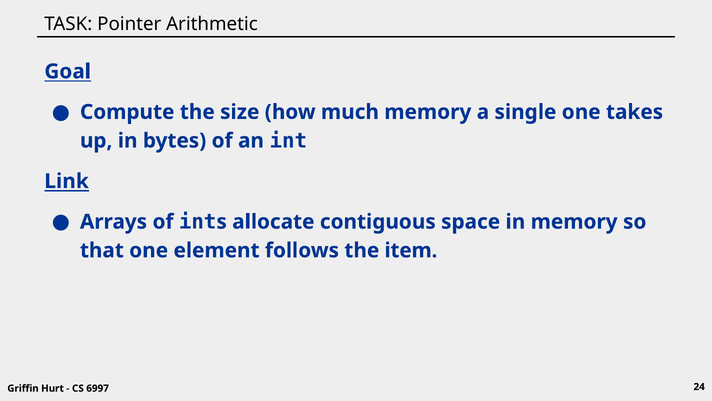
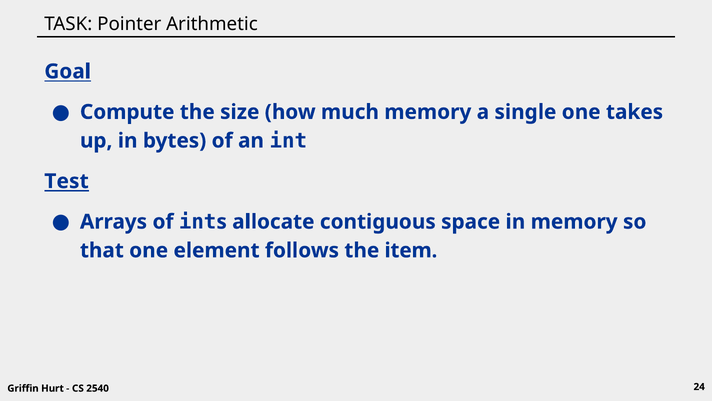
Link: Link -> Test
6997: 6997 -> 2540
